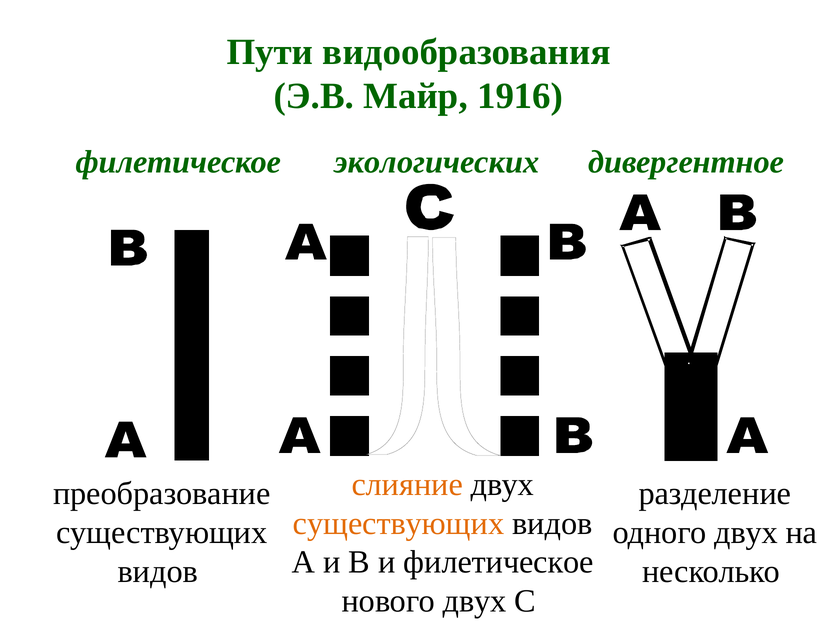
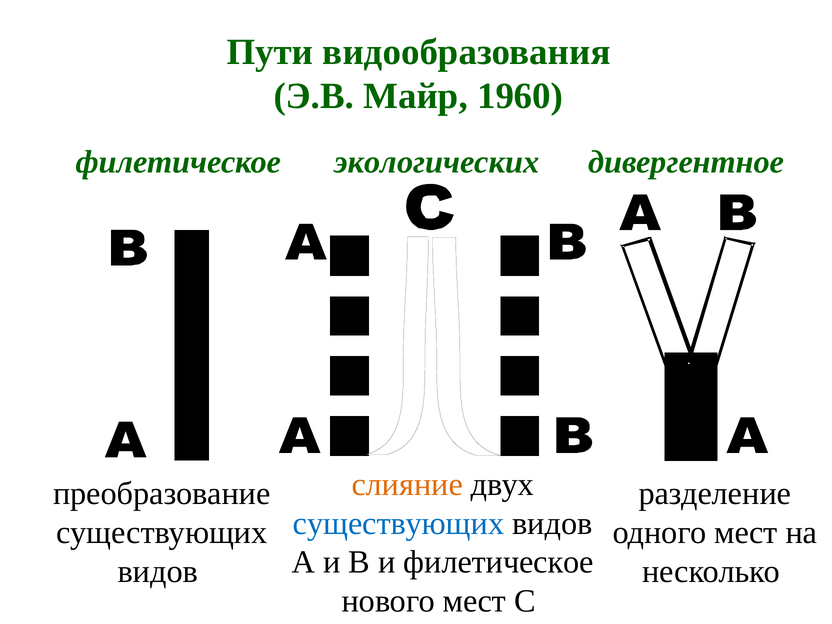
1916: 1916 -> 1960
существующих at (399, 523) colour: orange -> blue
одного двух: двух -> мест
нового двух: двух -> мест
